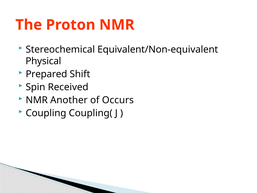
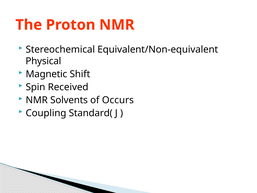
Prepared: Prepared -> Magnetic
Another: Another -> Solvents
Coupling(: Coupling( -> Standard(
